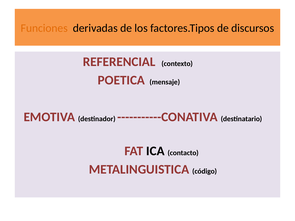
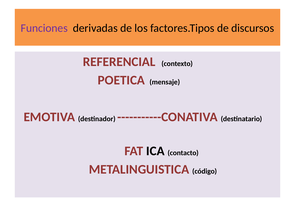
Funciones colour: orange -> purple
